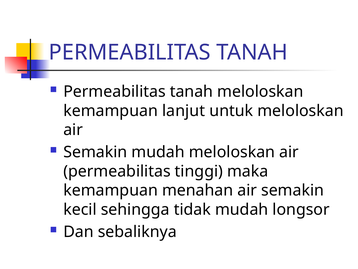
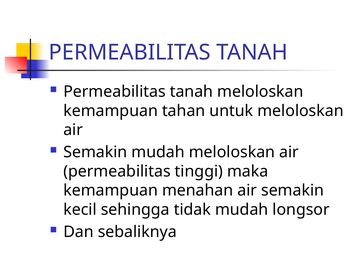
lanjut: lanjut -> tahan
